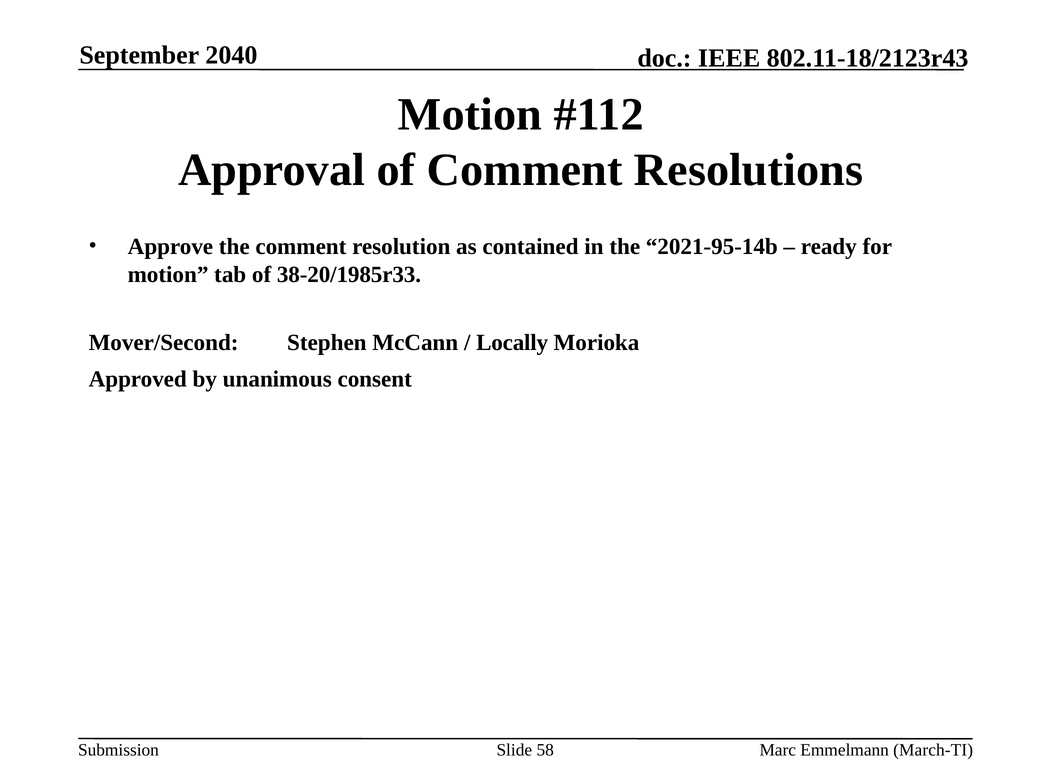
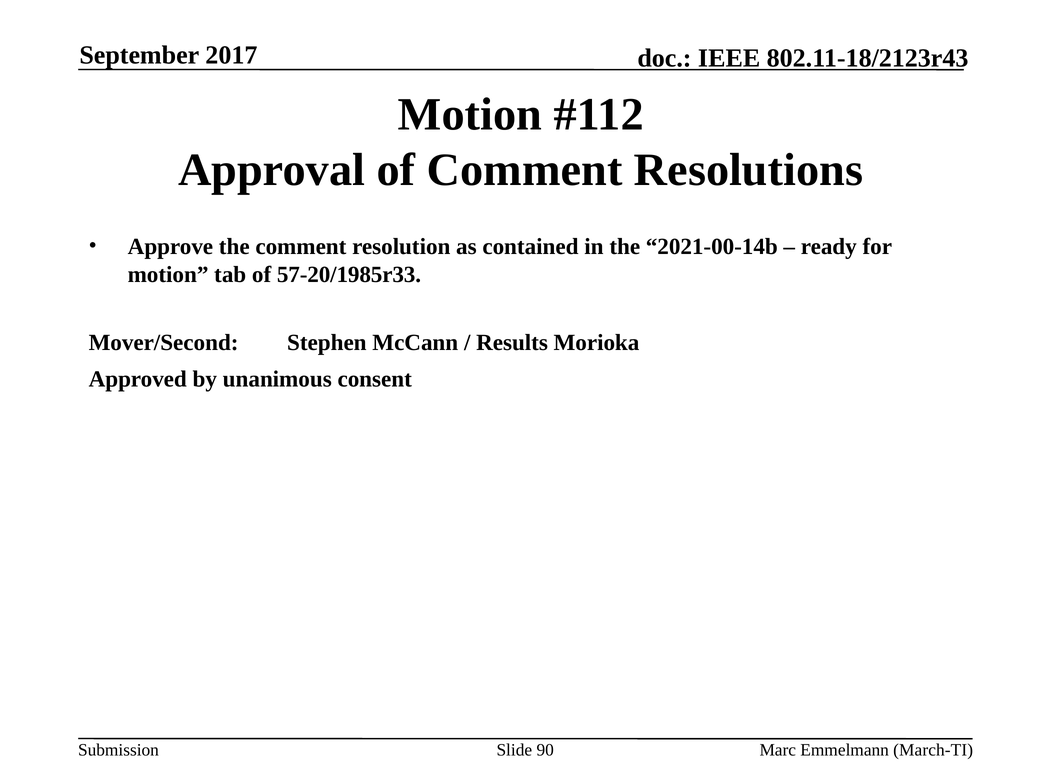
2040: 2040 -> 2017
2021-95-14b: 2021-95-14b -> 2021-00-14b
38-20/1985r33: 38-20/1985r33 -> 57-20/1985r33
Locally: Locally -> Results
58: 58 -> 90
